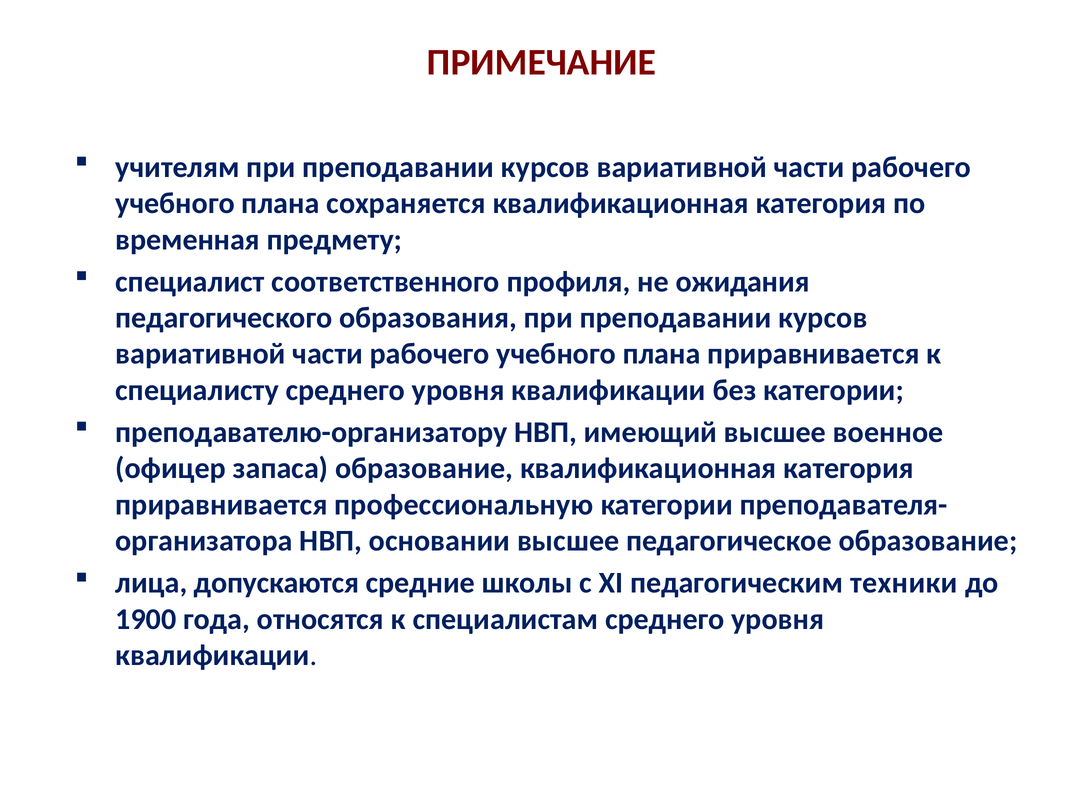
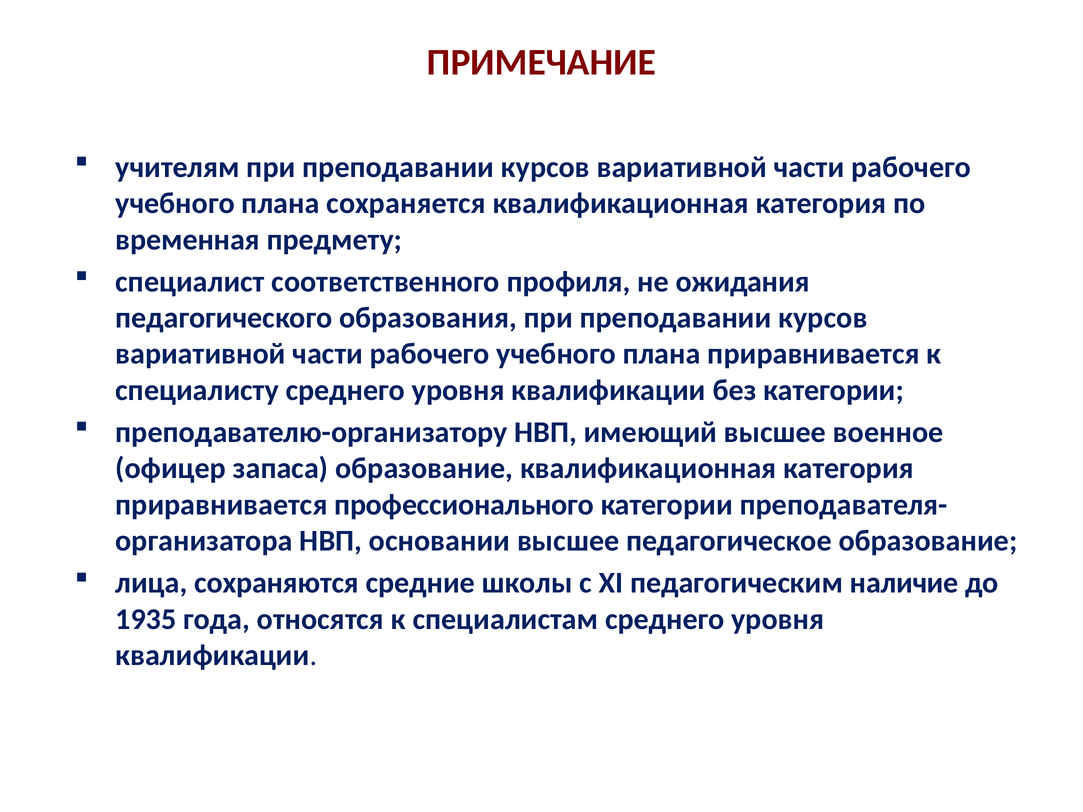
профессиональную: профессиональную -> профессионального
допускаются: допускаются -> сохраняются
техники: техники -> наличие
1900: 1900 -> 1935
